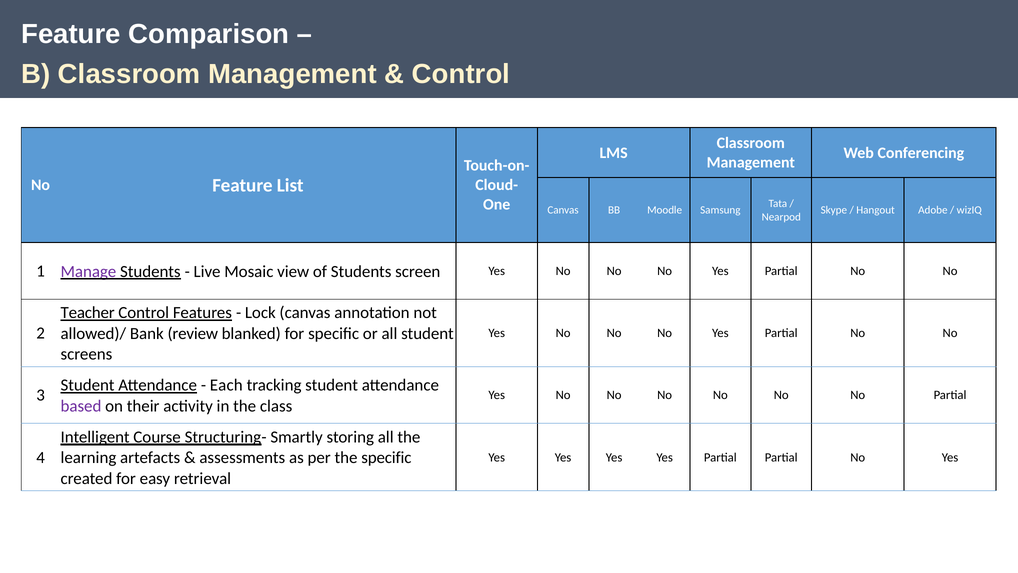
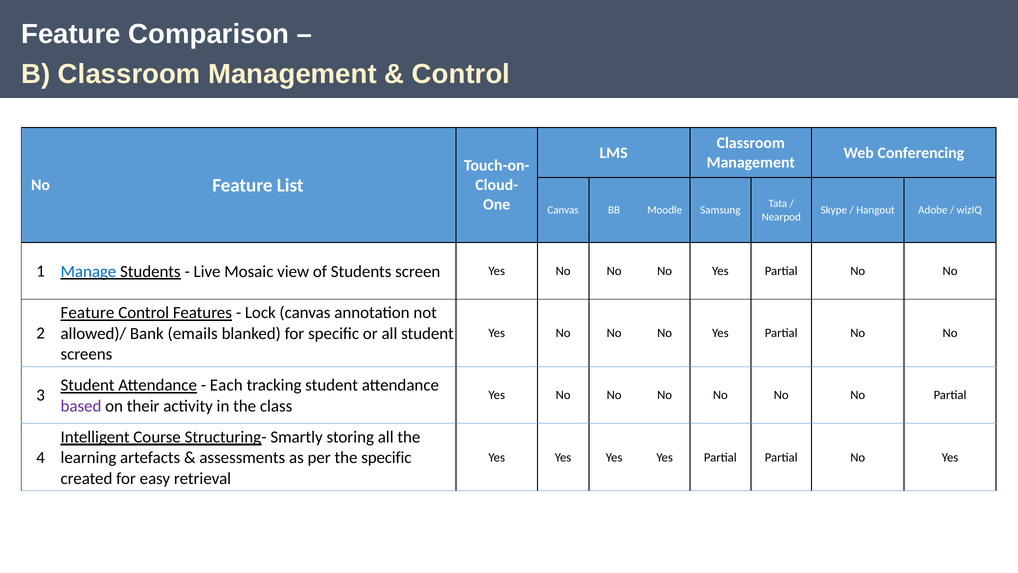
Manage colour: purple -> blue
Teacher at (88, 313): Teacher -> Feature
review: review -> emails
